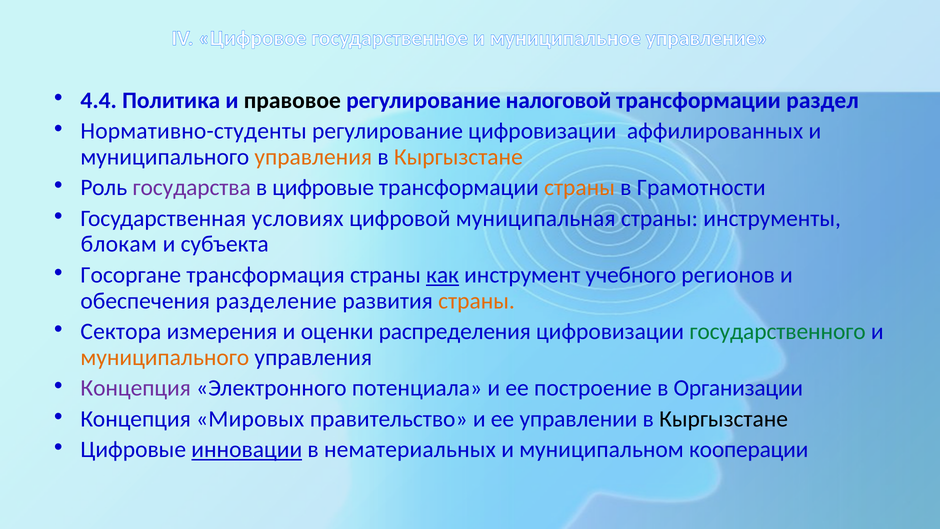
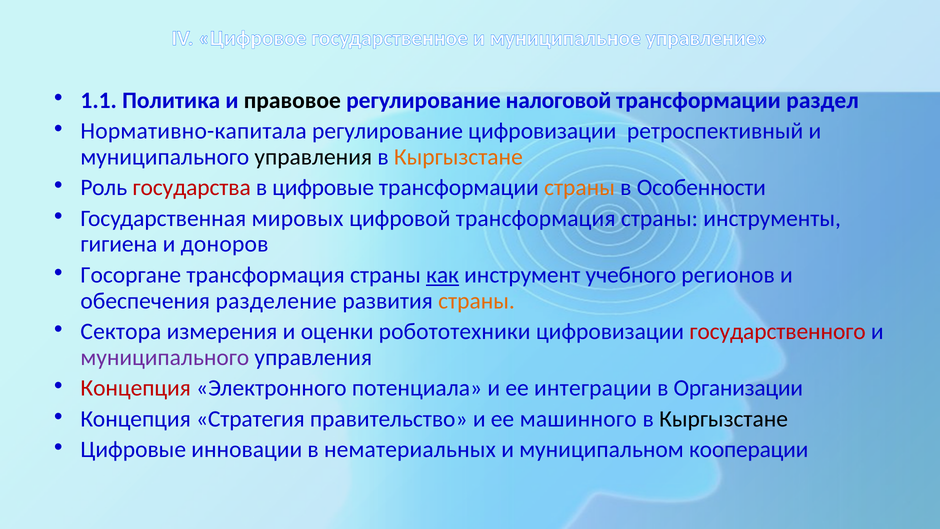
4.4: 4.4 -> 1.1
Нормативно-студенты: Нормативно-студенты -> Нормативно-капитала
аффилированных: аффилированных -> ретроспективный
управления at (313, 157) colour: orange -> black
государства colour: purple -> red
Грамотности: Грамотности -> Особенности
условиях: условиях -> мировых
цифровой муниципальная: муниципальная -> трансформация
блокам: блокам -> гигиена
субъекта: субъекта -> доноров
распределения: распределения -> робототехники
государственного colour: green -> red
муниципального at (165, 357) colour: orange -> purple
Концепция at (136, 388) colour: purple -> red
построение: построение -> интеграции
Мировых: Мировых -> Стратегия
управлении: управлении -> машинного
инновации underline: present -> none
